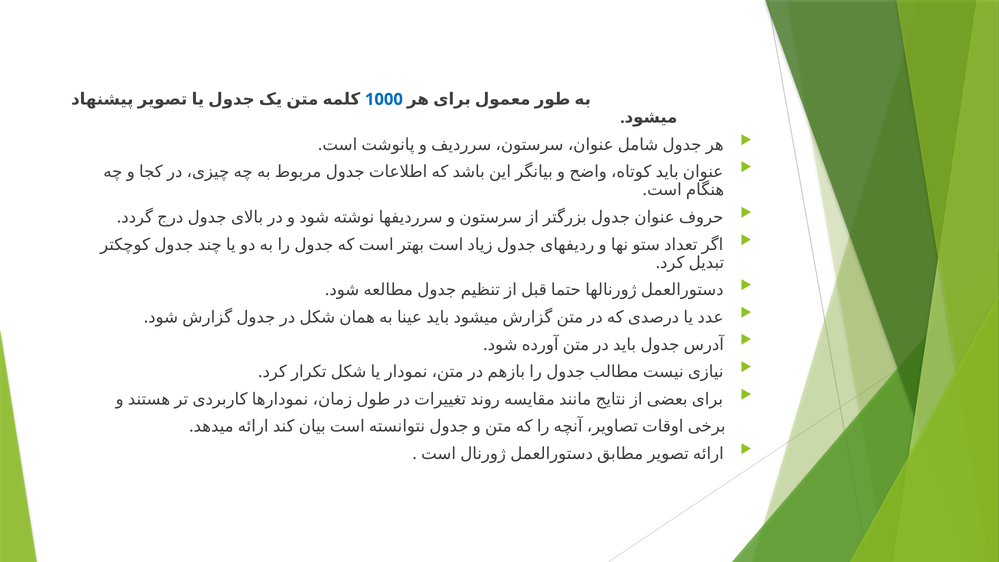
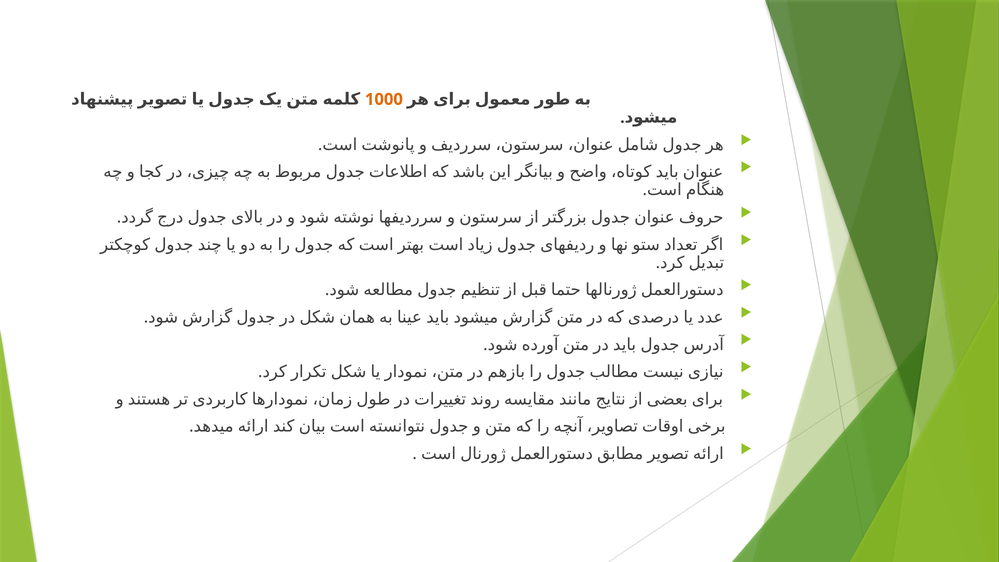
1000 colour: blue -> orange
